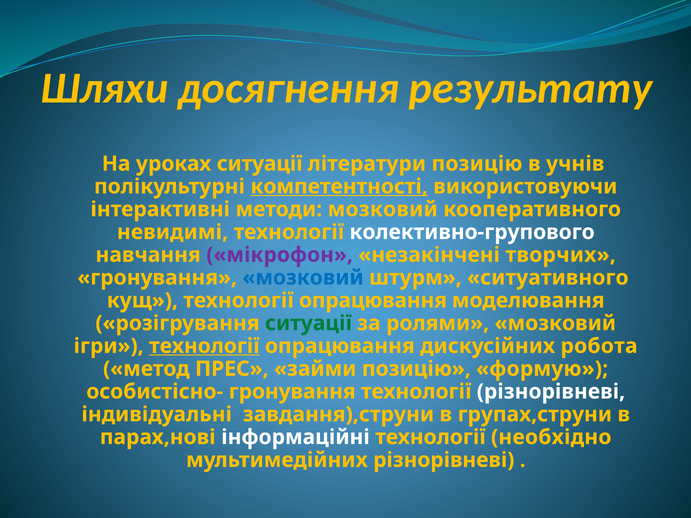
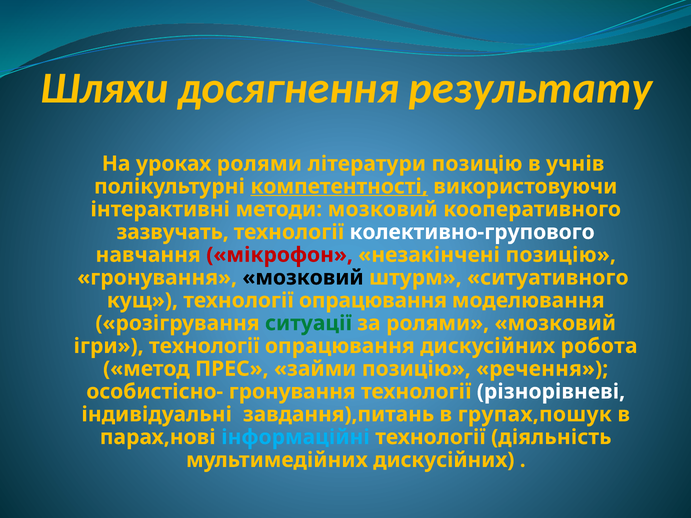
уроках ситуації: ситуації -> ролями
невидимі: невидимі -> зазвучать
мікрофон colour: purple -> red
незакінчені творчих: творчих -> позицію
мозковий at (303, 278) colour: blue -> black
технології at (204, 346) underline: present -> none
формую: формую -> речення
завдання),струни: завдання),струни -> завдання),питань
групах,струни: групах,струни -> групах,пошук
інформаційні colour: white -> light blue
необхідно: необхідно -> діяльність
мультимедійних різнорівневі: різнорівневі -> дискусійних
